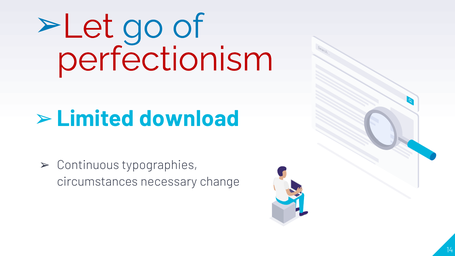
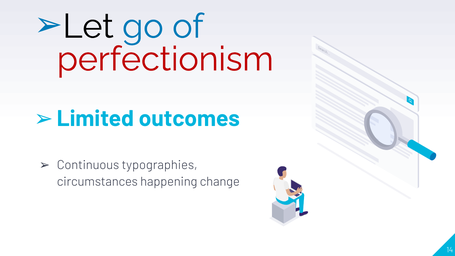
Let colour: red -> black
download: download -> outcomes
necessary: necessary -> happening
